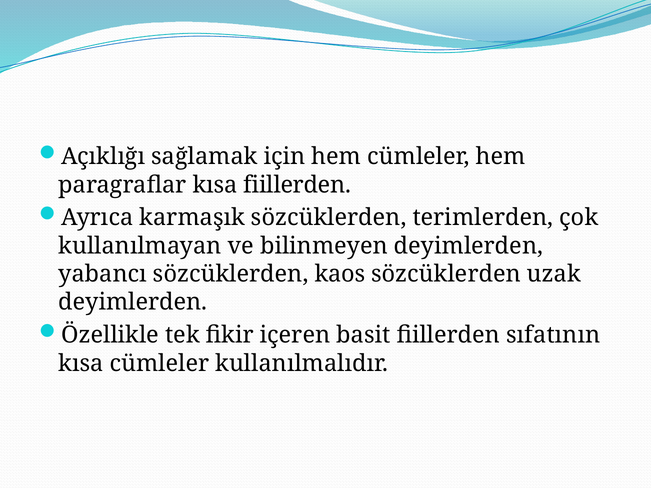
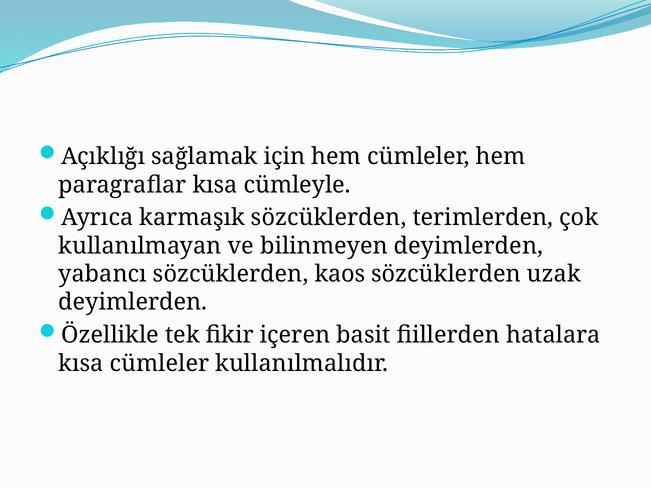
kısa fiillerden: fiillerden -> cümleyle
sıfatının: sıfatının -> hatalara
